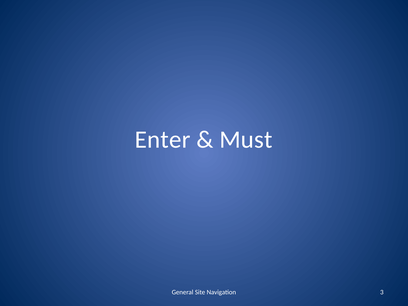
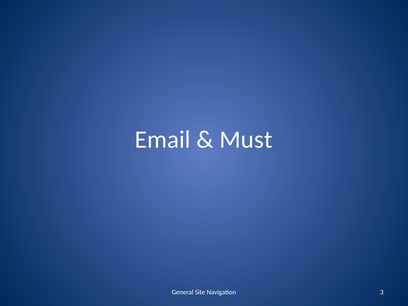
Enter: Enter -> Email
